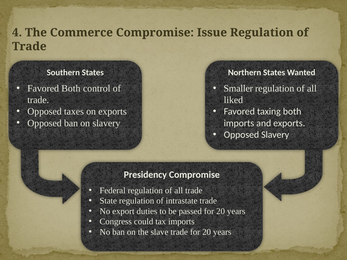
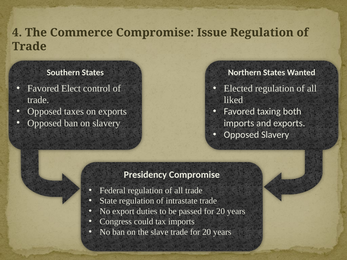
Favored Both: Both -> Elect
Smaller: Smaller -> Elected
